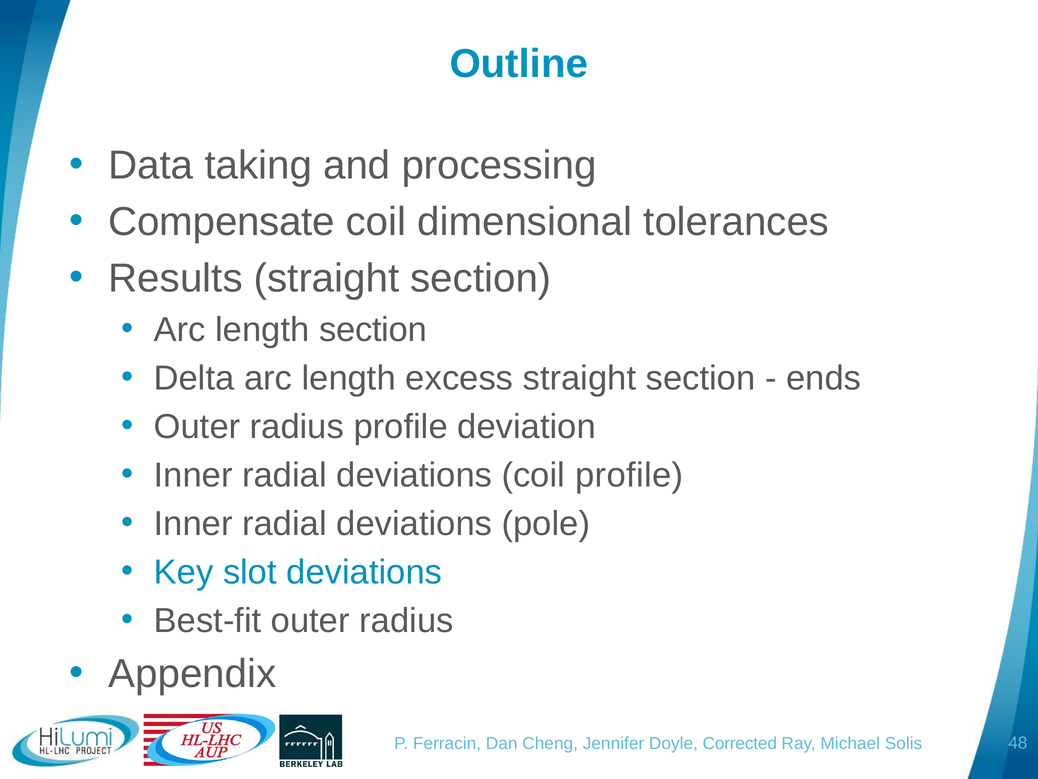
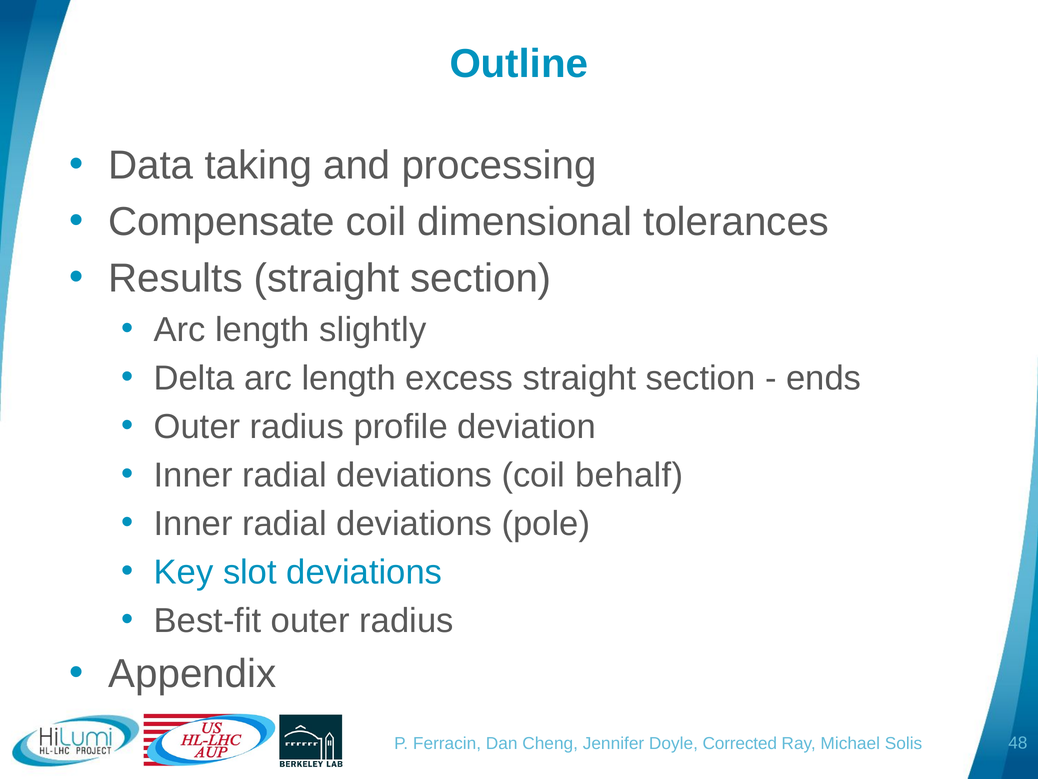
length section: section -> slightly
coil profile: profile -> behalf
